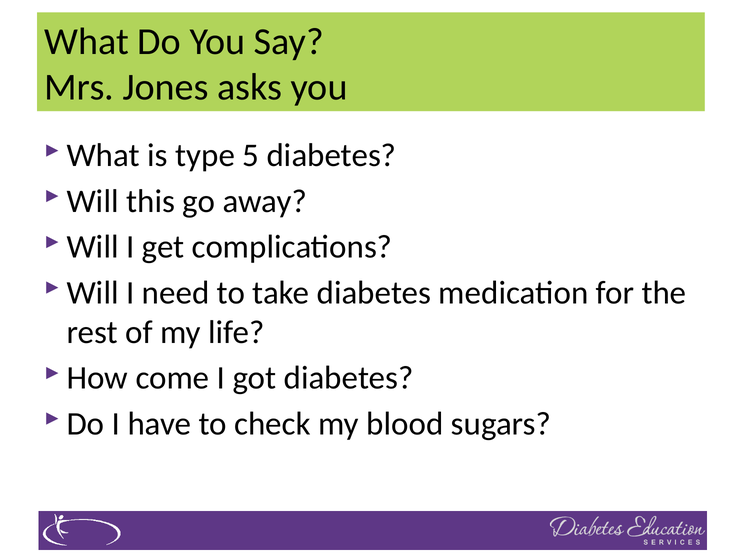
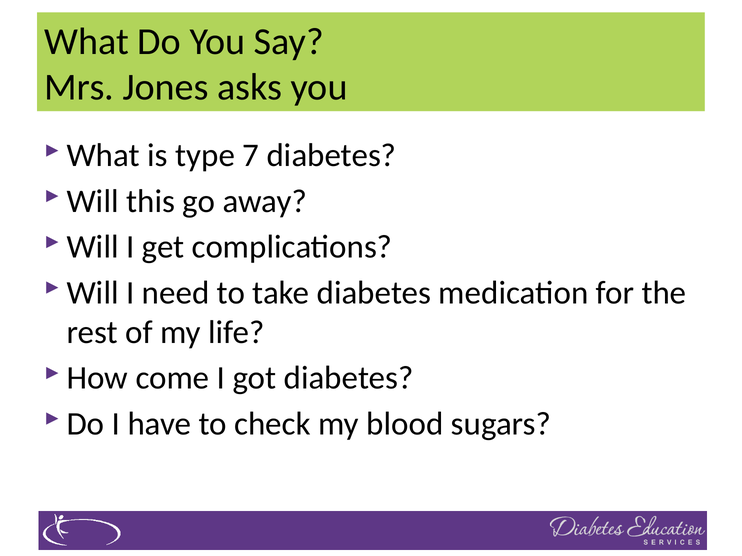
5: 5 -> 7
